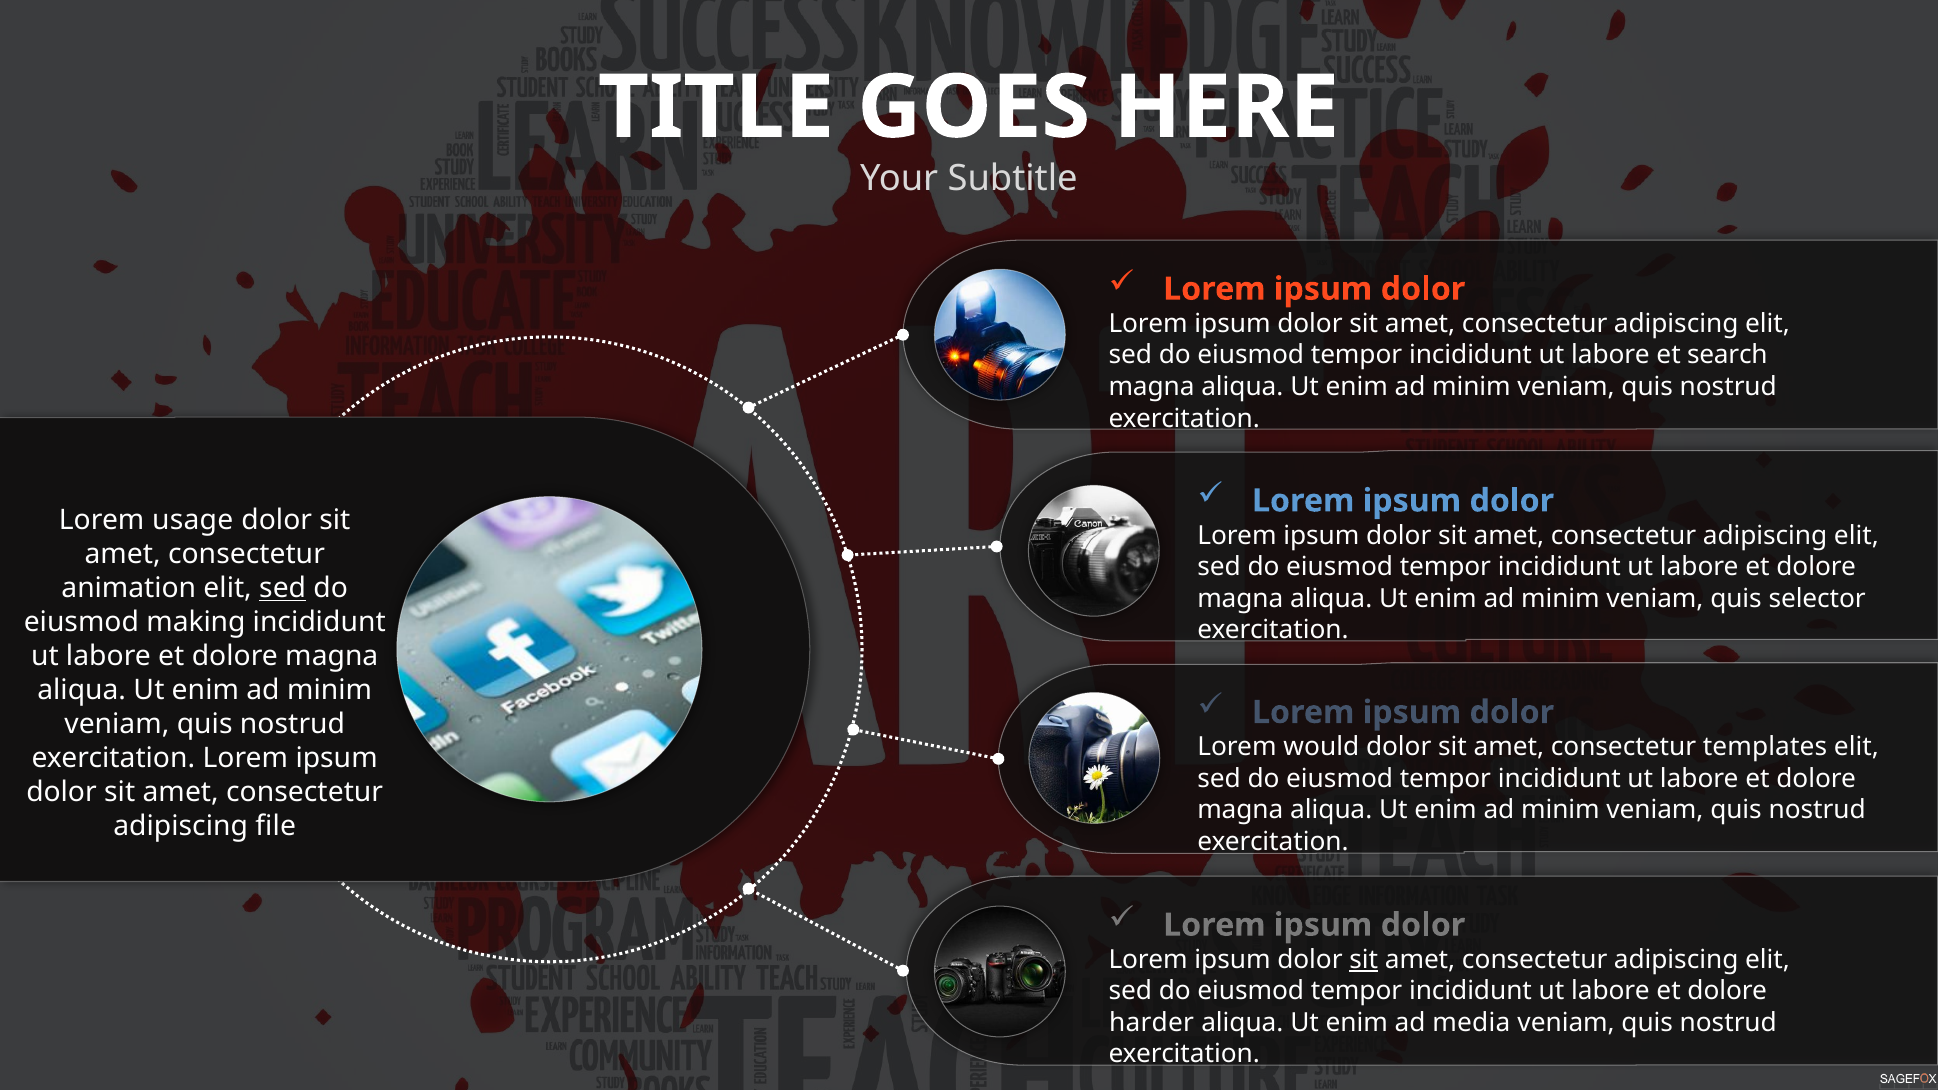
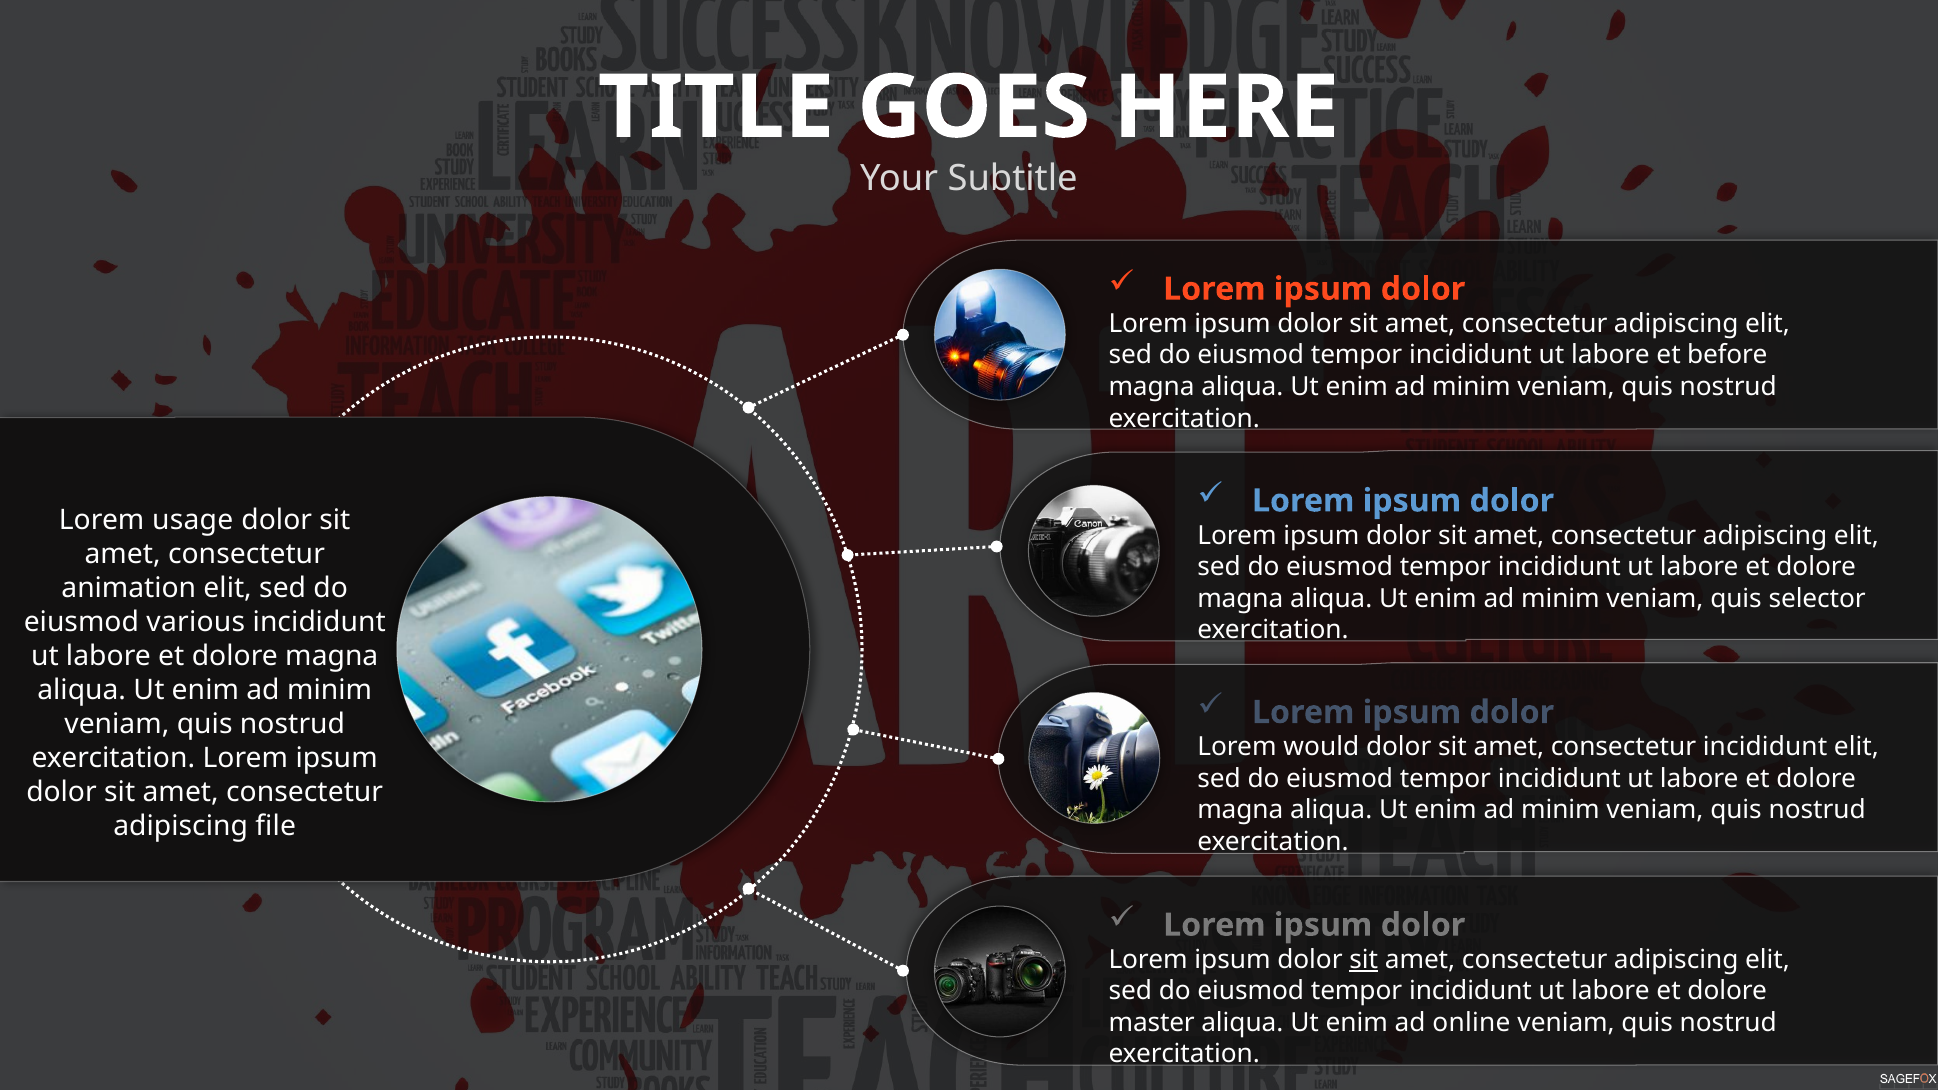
search: search -> before
sed at (283, 588) underline: present -> none
making: making -> various
consectetur templates: templates -> incididunt
harder: harder -> master
media: media -> online
